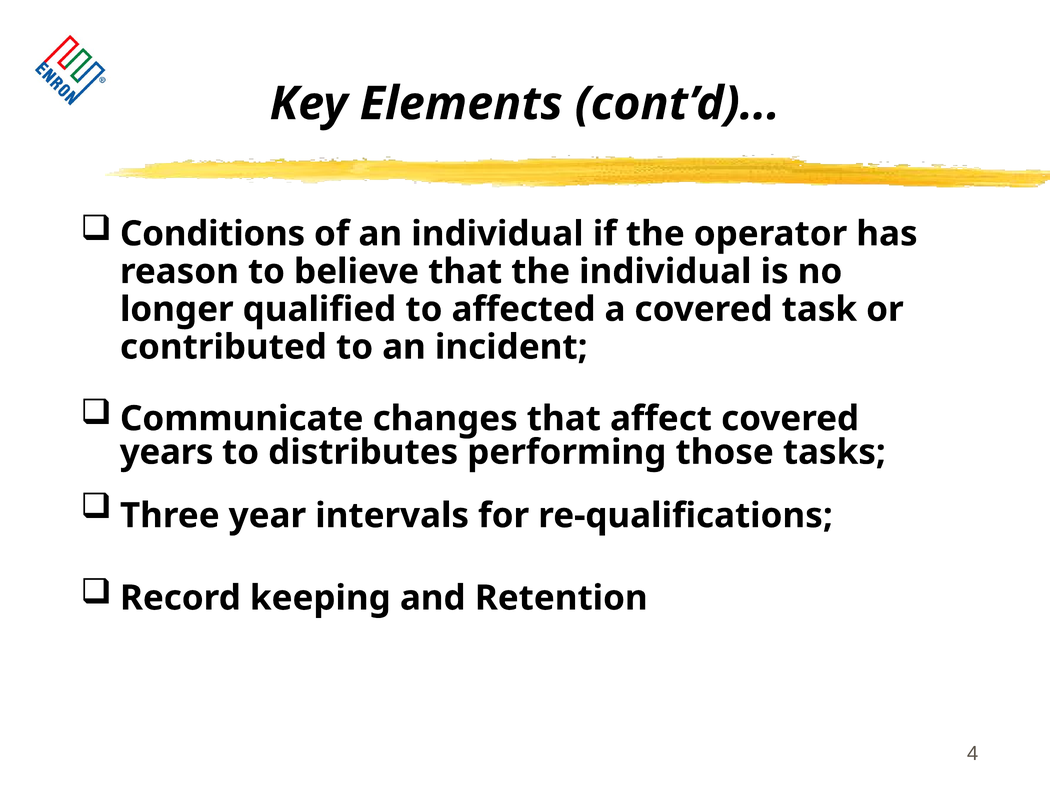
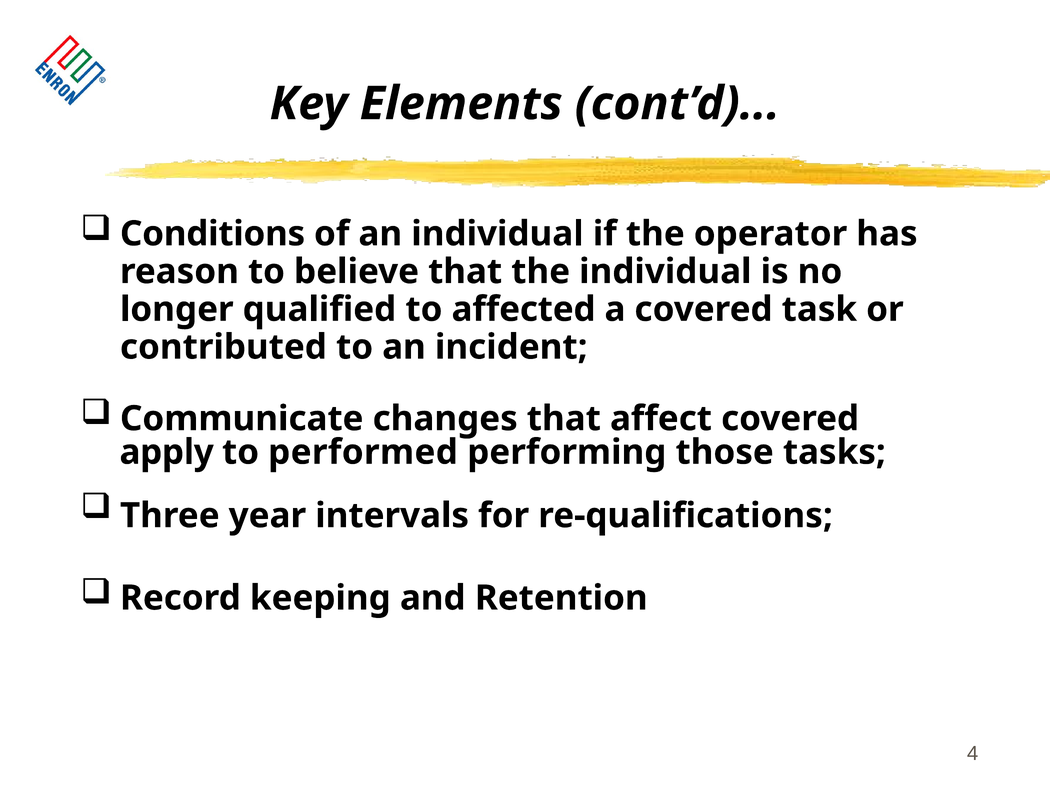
years: years -> apply
distributes: distributes -> performed
